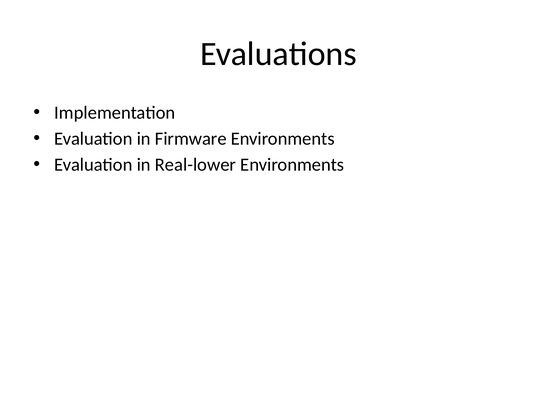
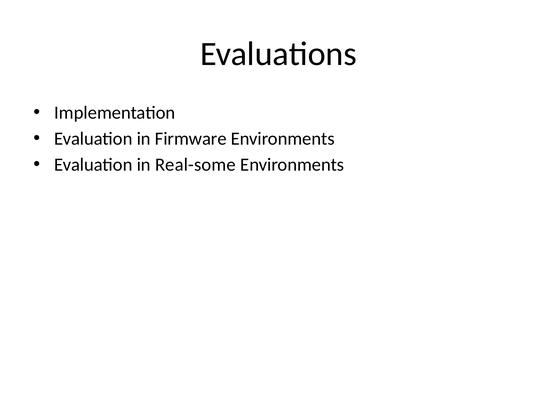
Real-lower: Real-lower -> Real-some
